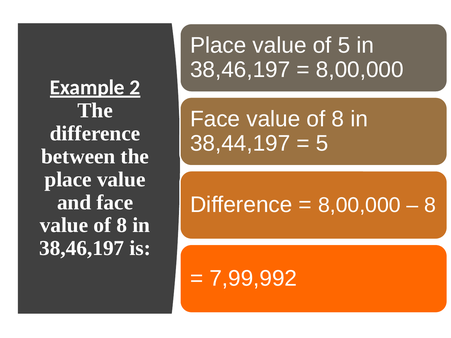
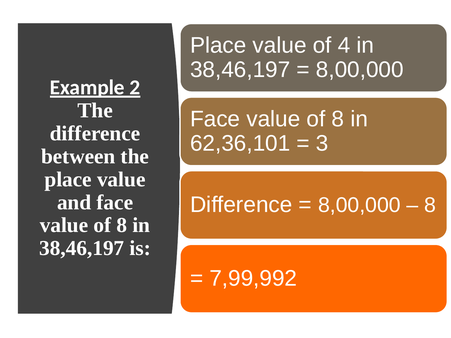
of 5: 5 -> 4
38,44,197: 38,44,197 -> 62,36,101
5 at (322, 144): 5 -> 3
